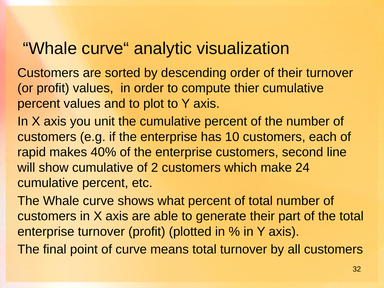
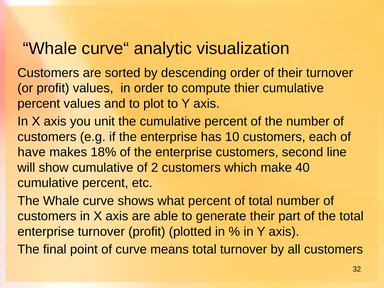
rapid: rapid -> have
40%: 40% -> 18%
24: 24 -> 40
